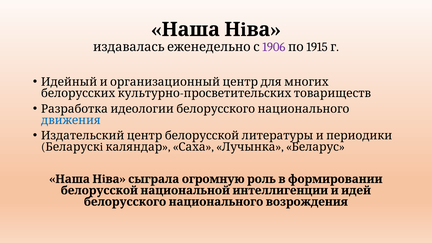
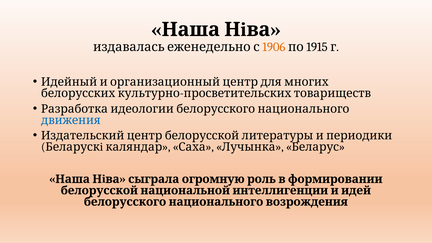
1906 colour: purple -> orange
